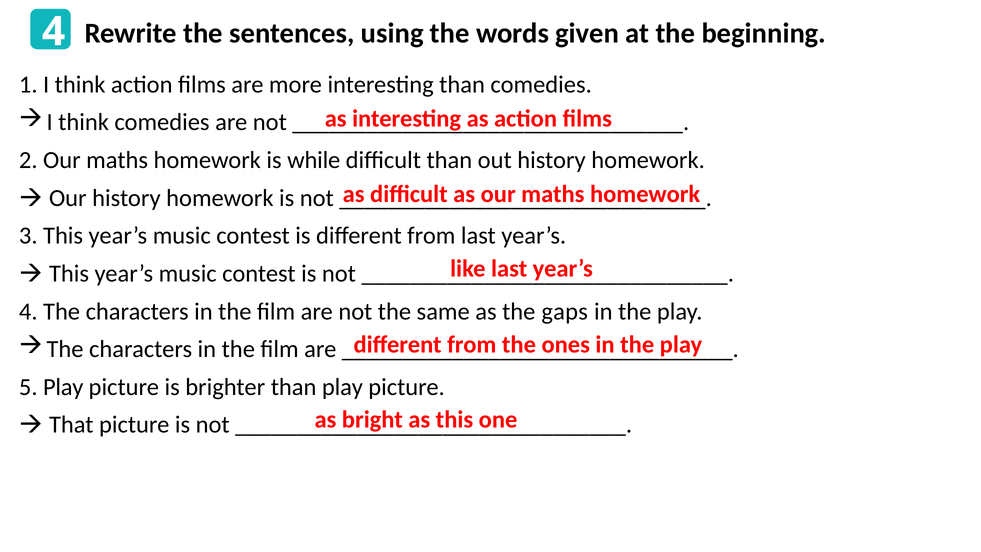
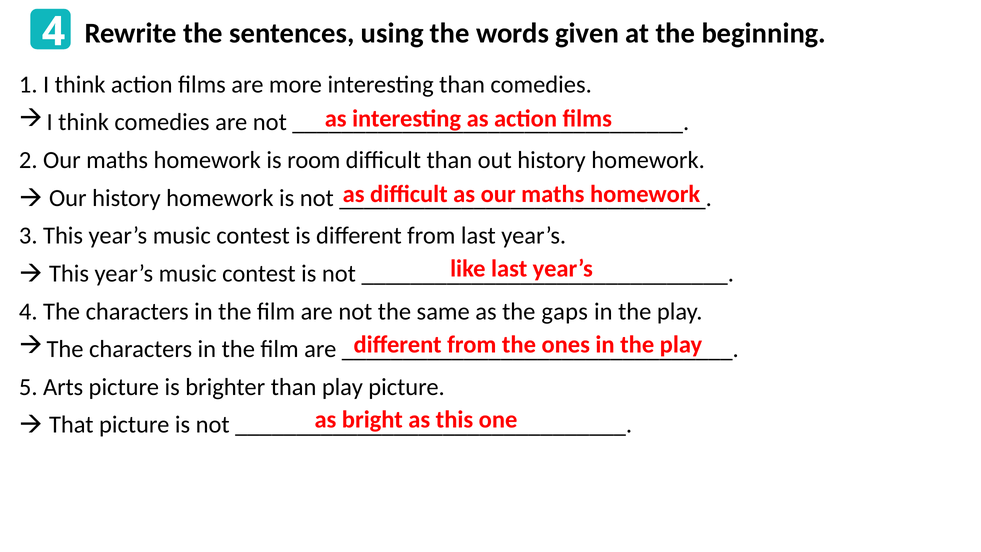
while: while -> room
5 Play: Play -> Arts
